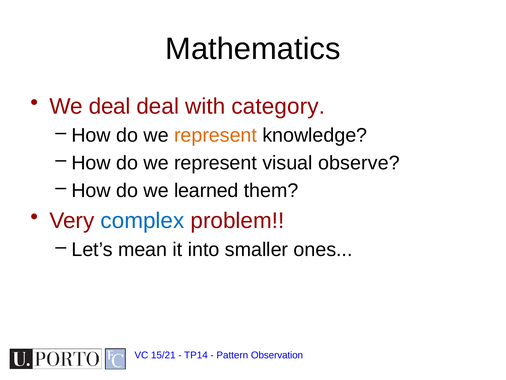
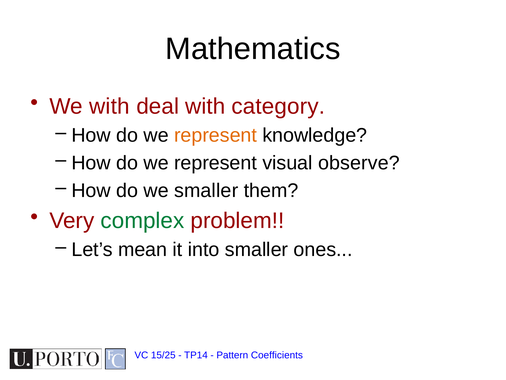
We deal: deal -> with
we learned: learned -> smaller
complex colour: blue -> green
15/21: 15/21 -> 15/25
Observation: Observation -> Coefficients
